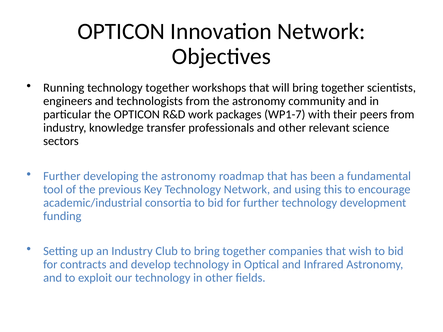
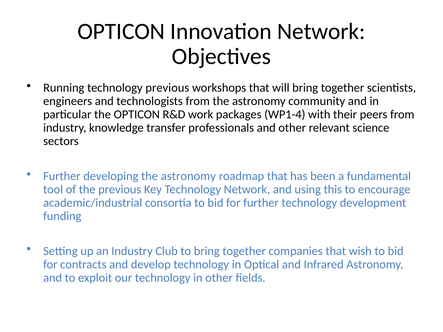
technology together: together -> previous
WP1-7: WP1-7 -> WP1-4
